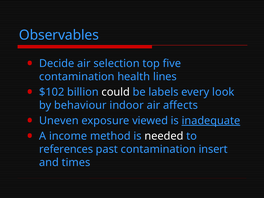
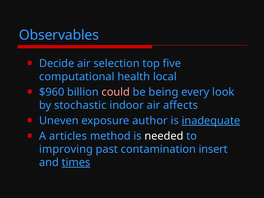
contamination at (77, 77): contamination -> computational
lines: lines -> local
$102: $102 -> $960
could colour: white -> pink
labels: labels -> being
behaviour: behaviour -> stochastic
viewed: viewed -> author
income: income -> articles
references: references -> improving
times underline: none -> present
